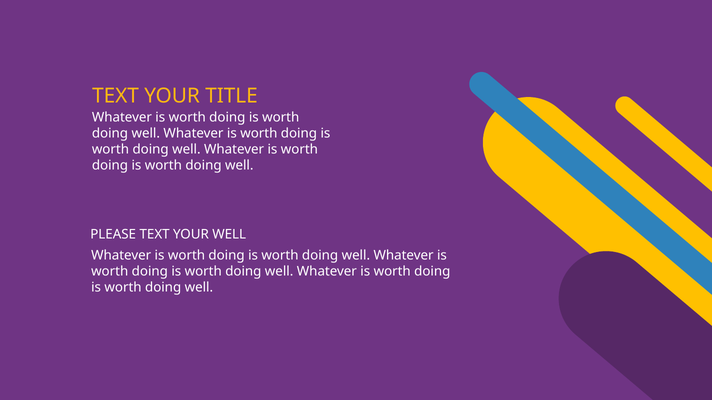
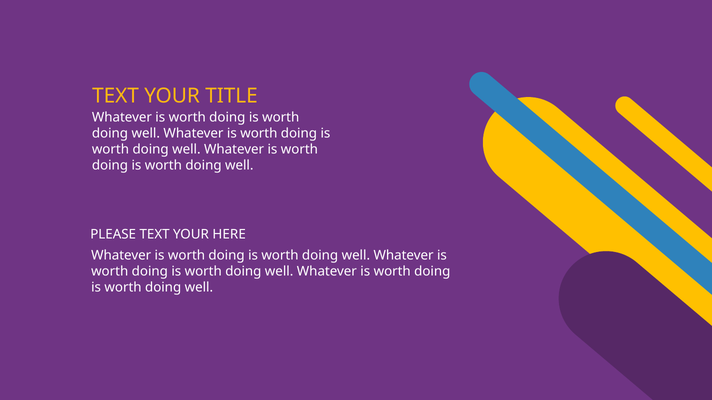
YOUR WELL: WELL -> HERE
